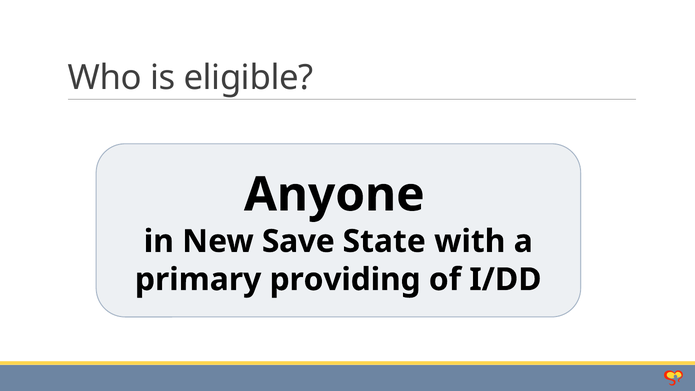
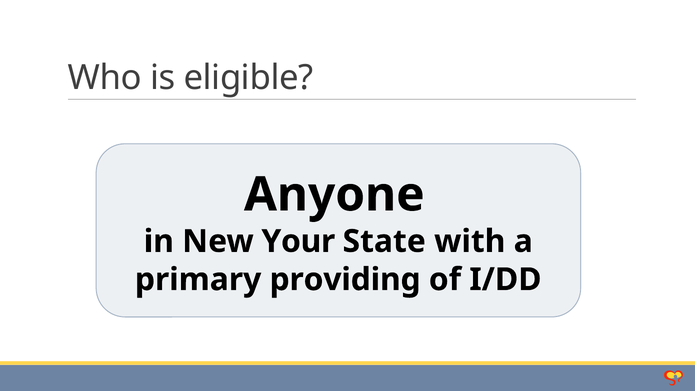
Save: Save -> Your
